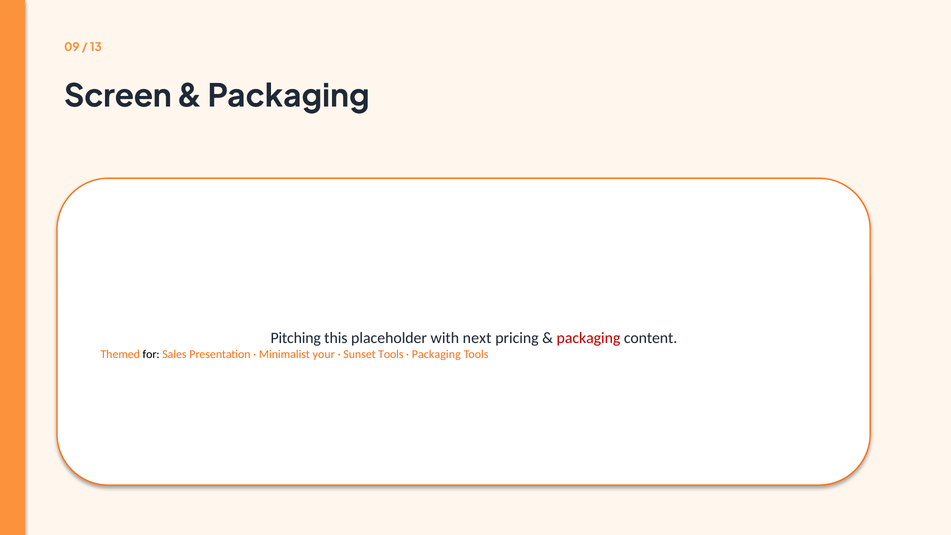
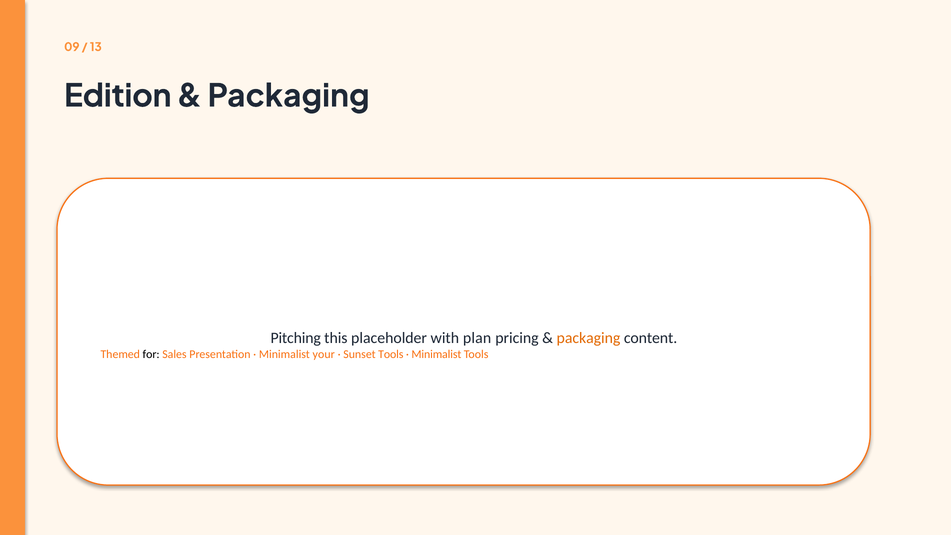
Screen: Screen -> Edition
next: next -> plan
packaging at (588, 338) colour: red -> orange
Packaging at (436, 354): Packaging -> Minimalist
